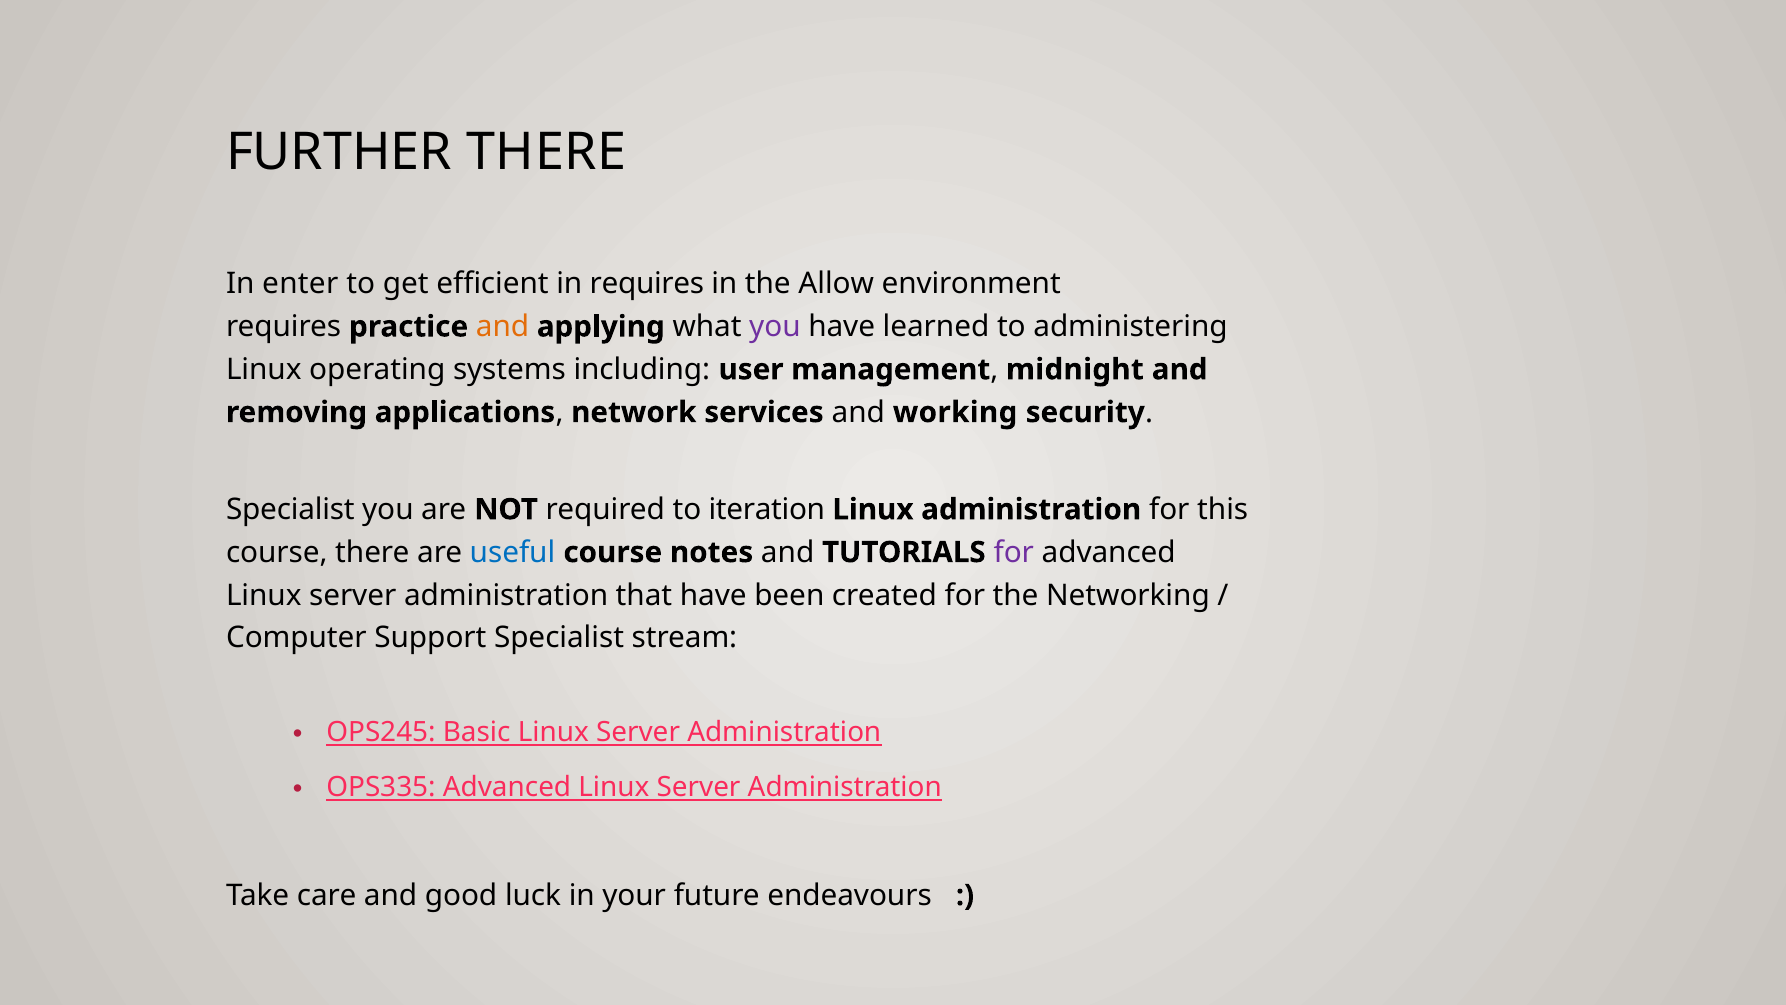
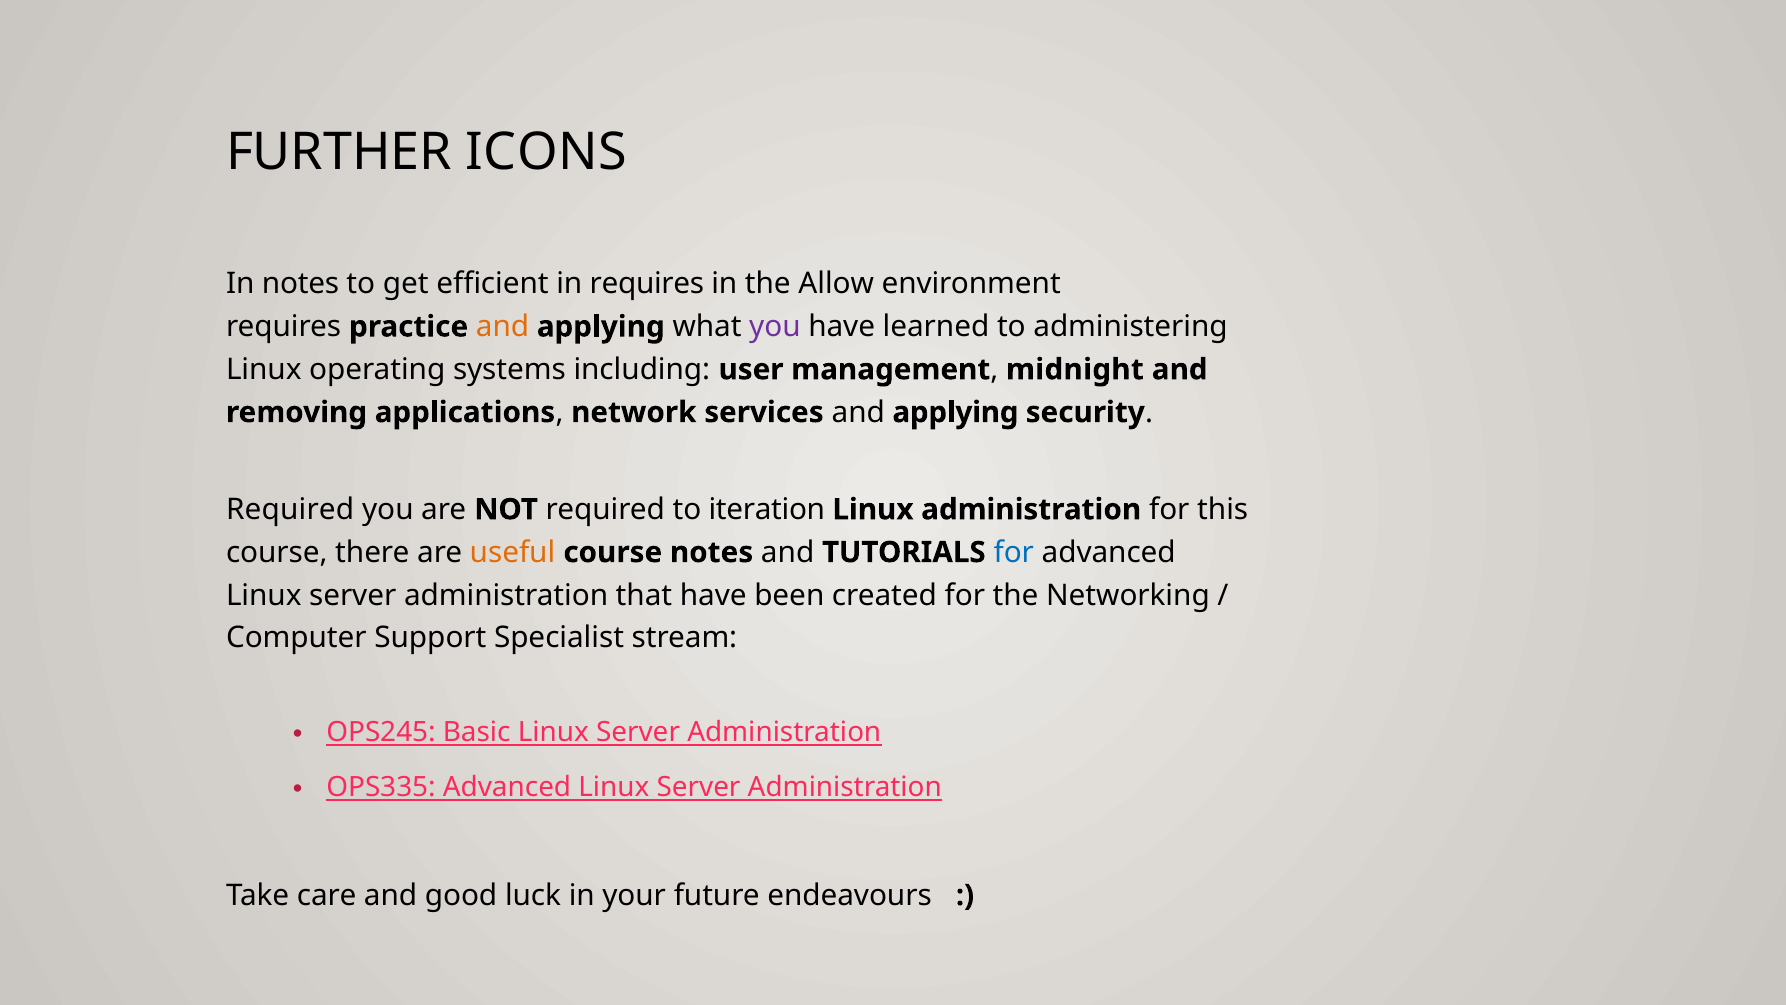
FURTHER THERE: THERE -> ICONS
In enter: enter -> notes
services and working: working -> applying
Specialist at (290, 509): Specialist -> Required
useful colour: blue -> orange
for at (1014, 552) colour: purple -> blue
